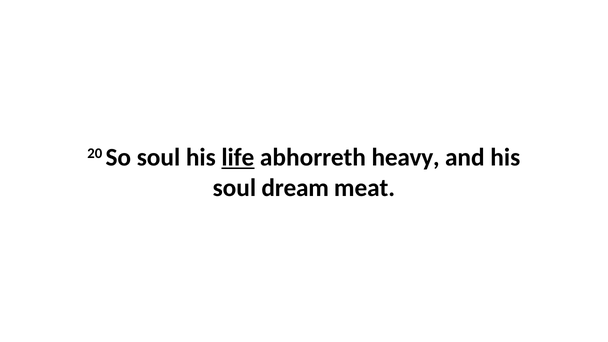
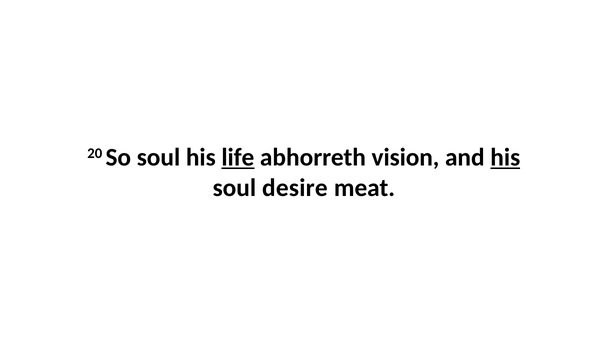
heavy: heavy -> vision
his at (505, 158) underline: none -> present
dream: dream -> desire
